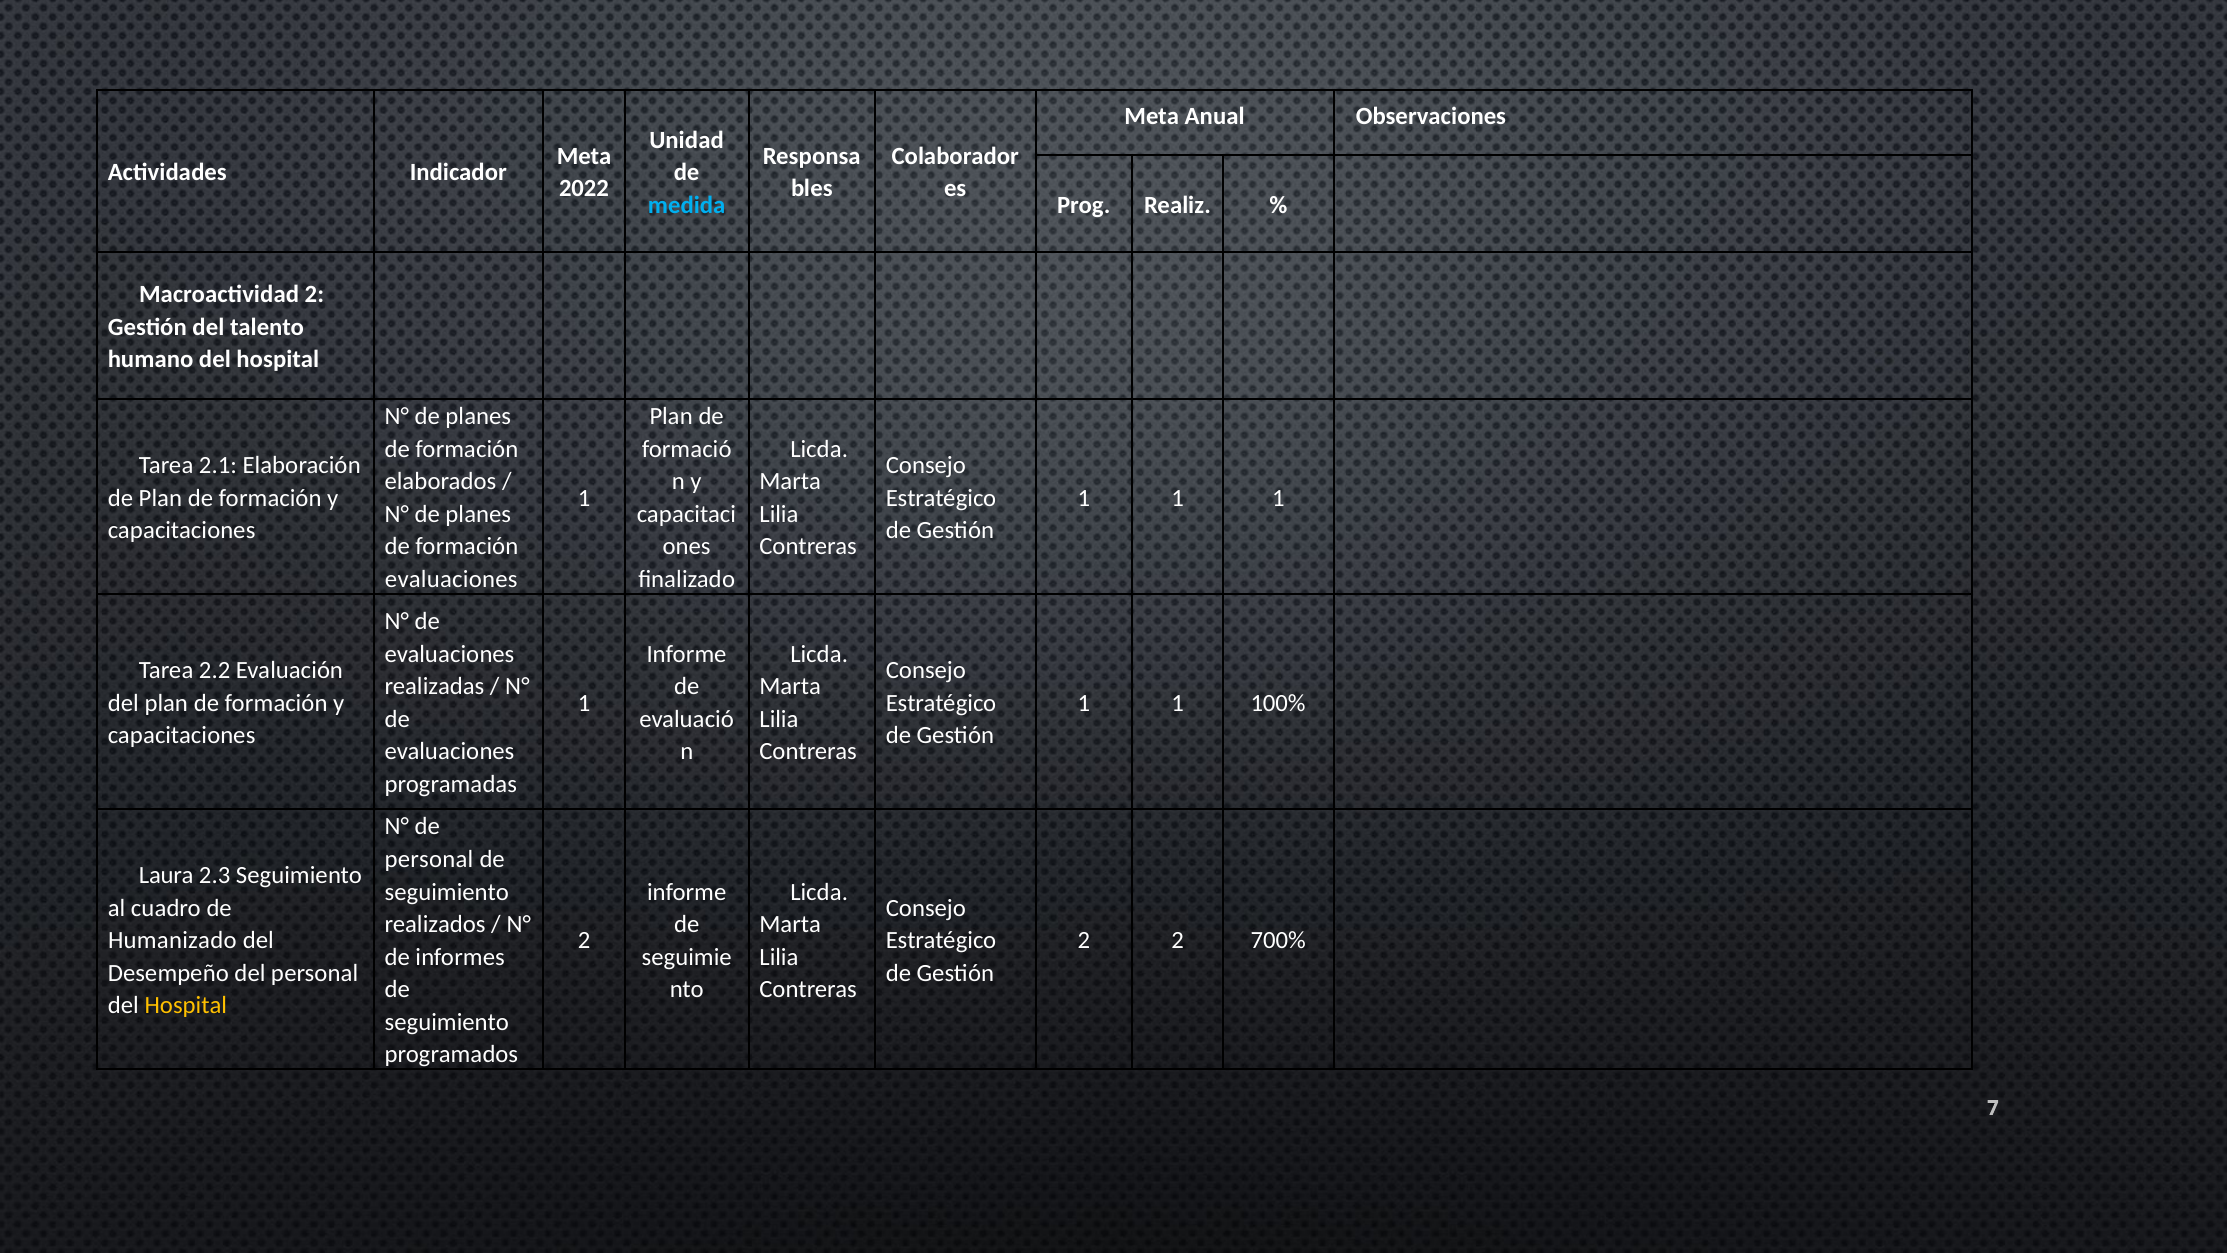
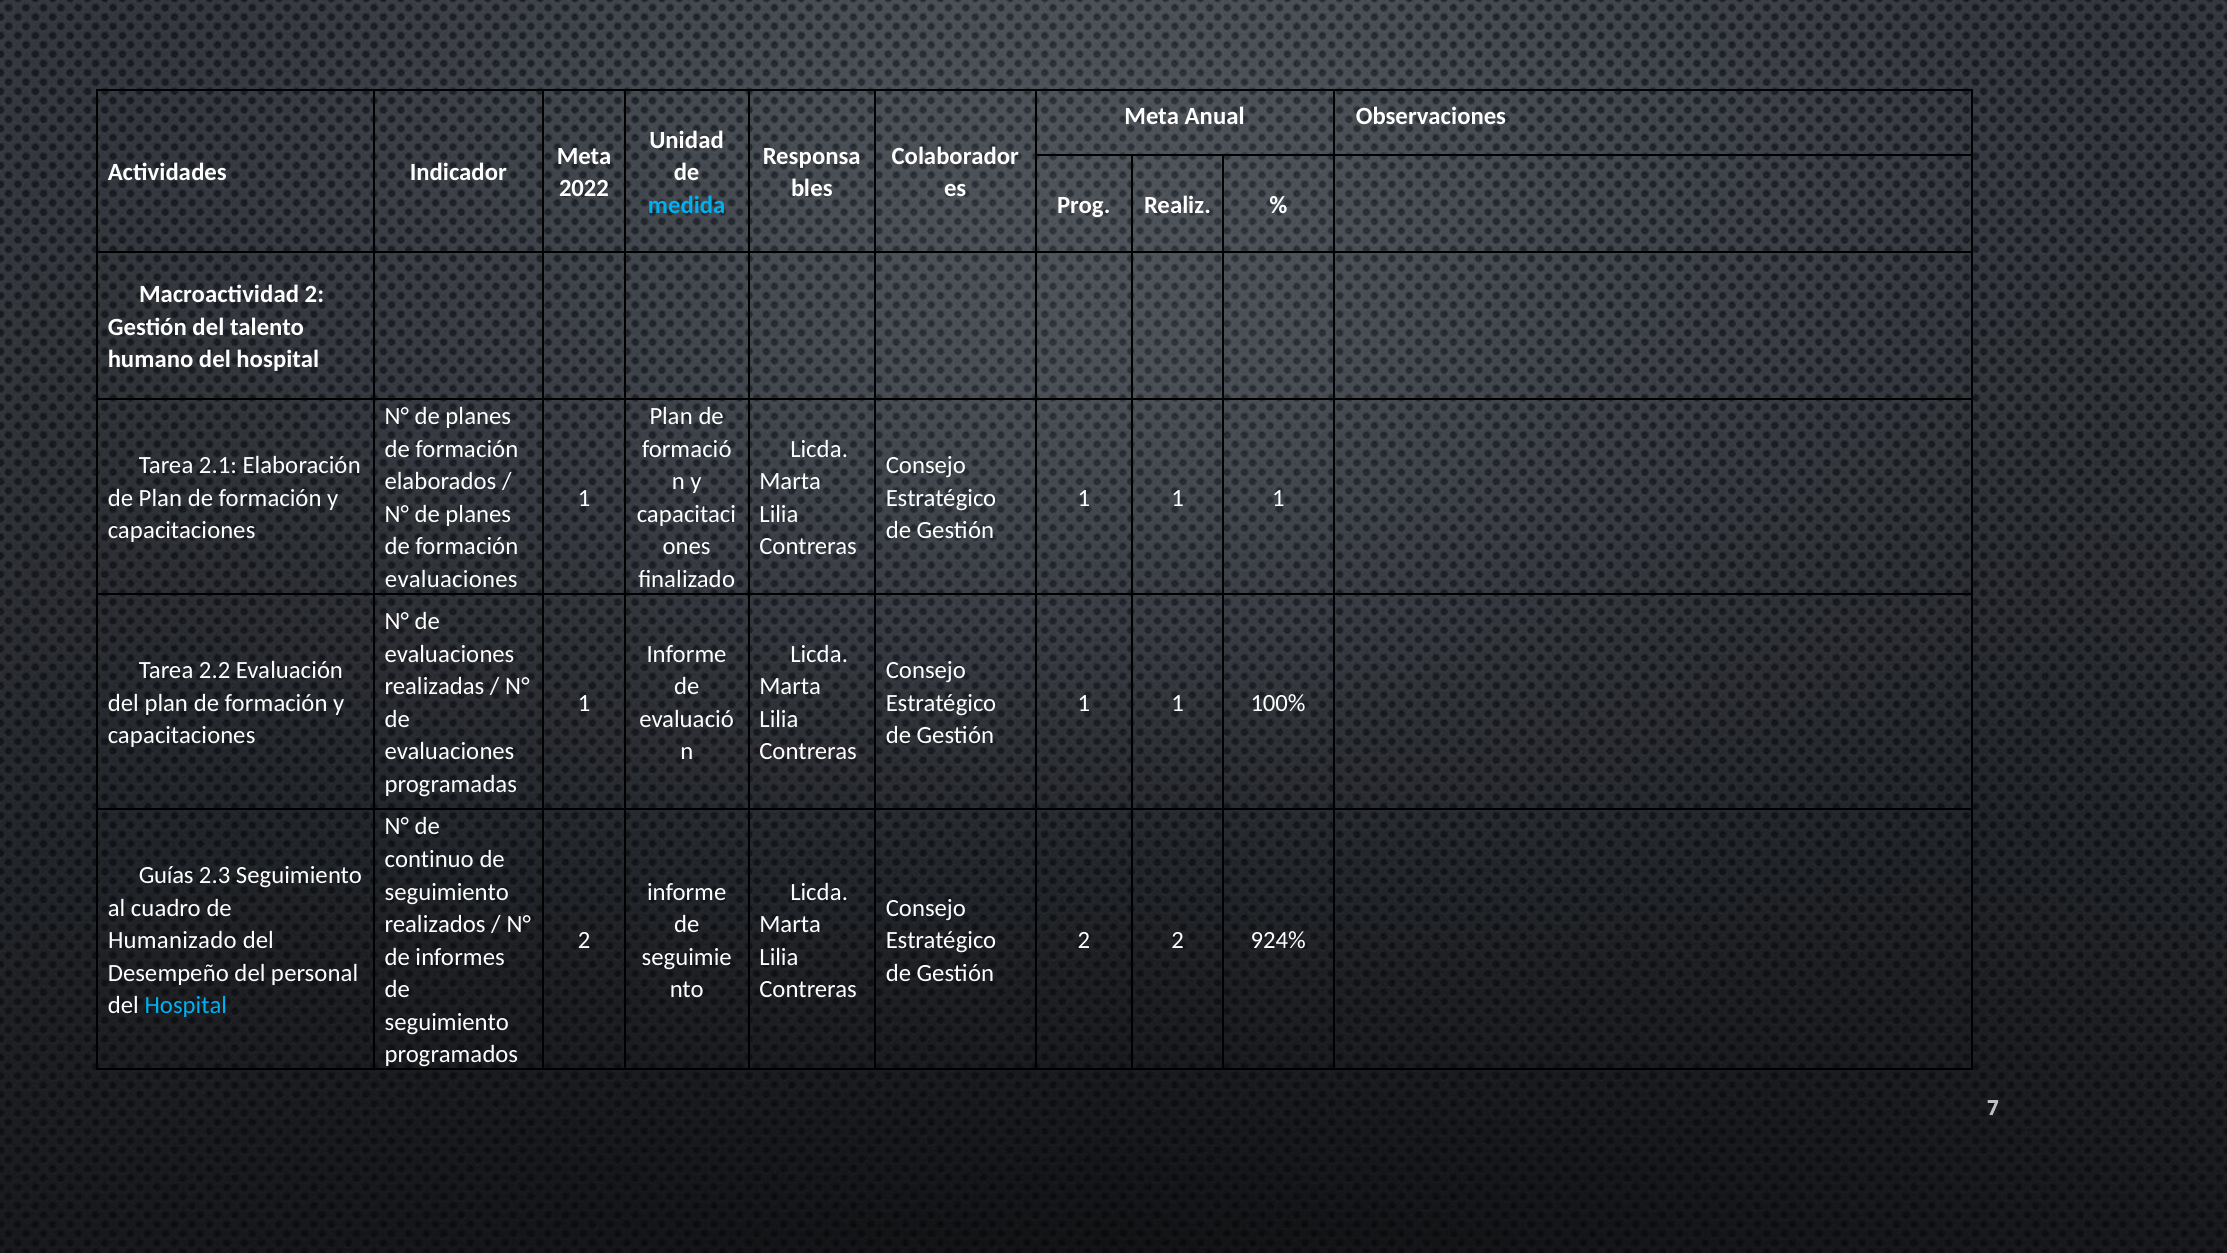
personal at (429, 859): personal -> continuo
Laura: Laura -> Guías
700%: 700% -> 924%
Hospital at (186, 1006) colour: yellow -> light blue
